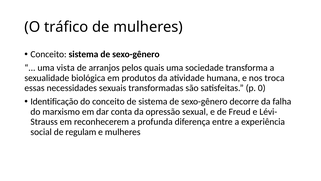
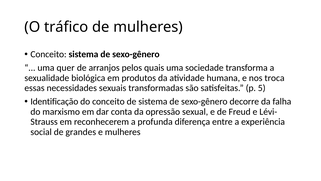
vista: vista -> quer
0: 0 -> 5
regulam: regulam -> grandes
